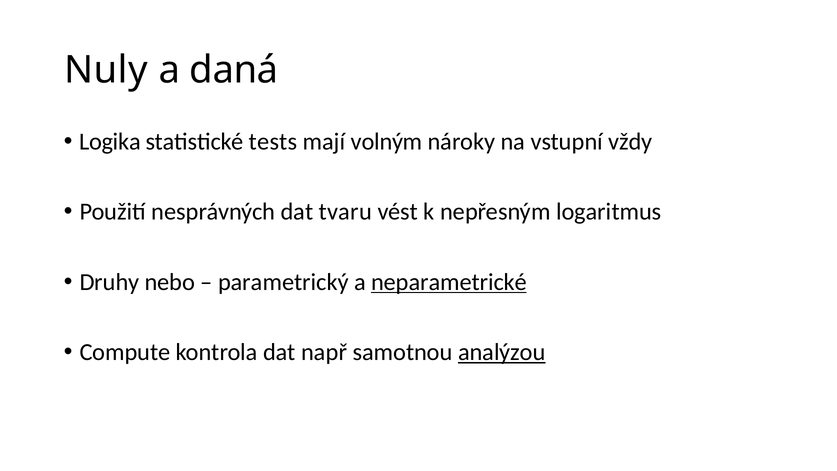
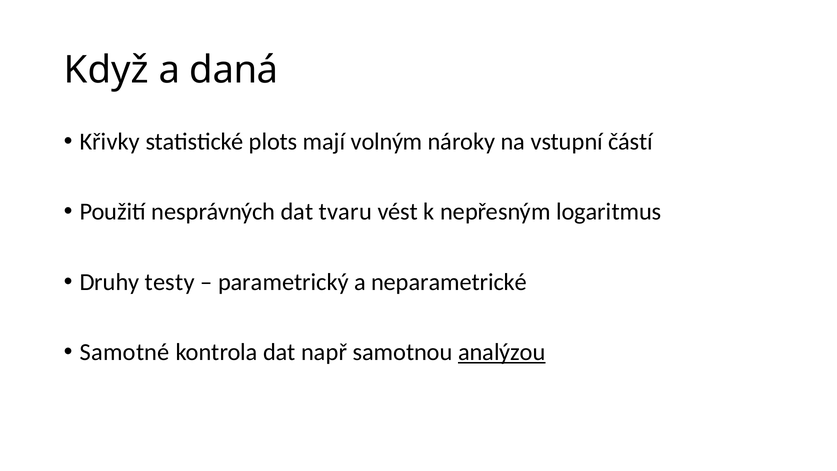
Nuly: Nuly -> Když
Logika: Logika -> Křivky
tests: tests -> plots
vždy: vždy -> částí
nebo: nebo -> testy
neparametrické underline: present -> none
Compute: Compute -> Samotné
